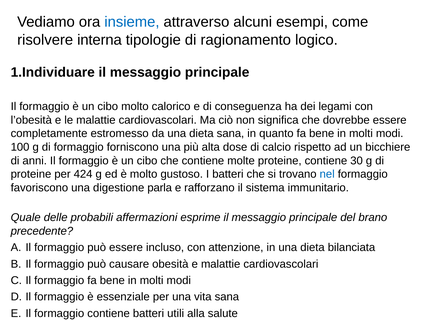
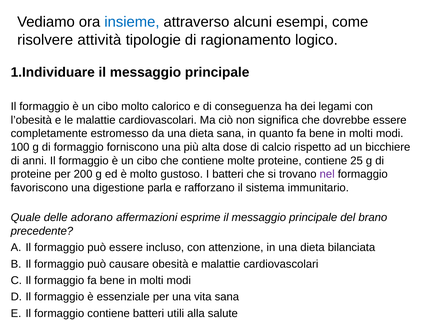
interna: interna -> attività
30: 30 -> 25
424: 424 -> 200
nel colour: blue -> purple
probabili: probabili -> adorano
